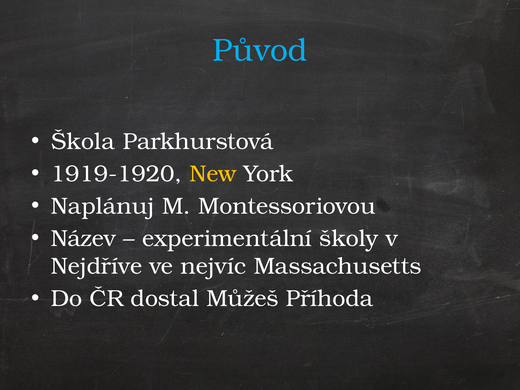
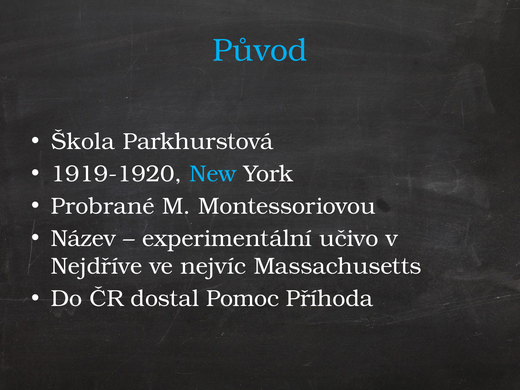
New colour: yellow -> light blue
Naplánuj: Naplánuj -> Probrané
školy: školy -> učivo
Můžeš: Můžeš -> Pomoc
